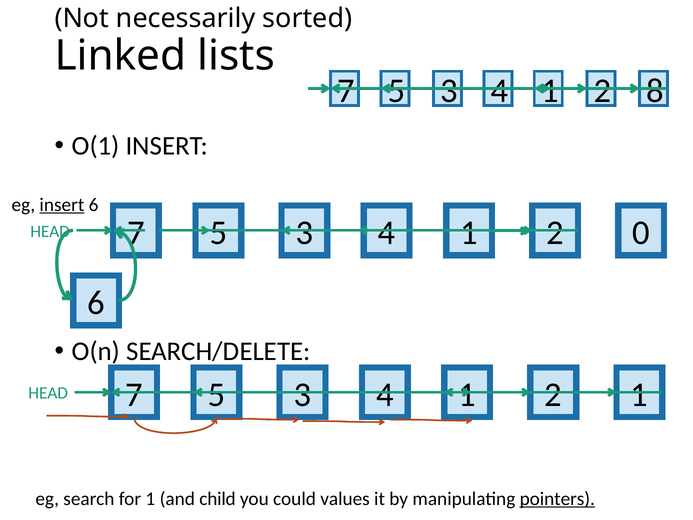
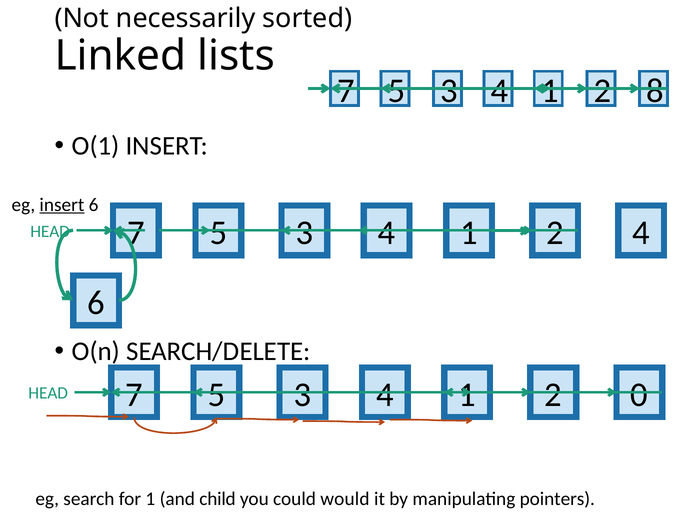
5 0: 0 -> 4
5 1: 1 -> 0
values: values -> would
pointers underline: present -> none
